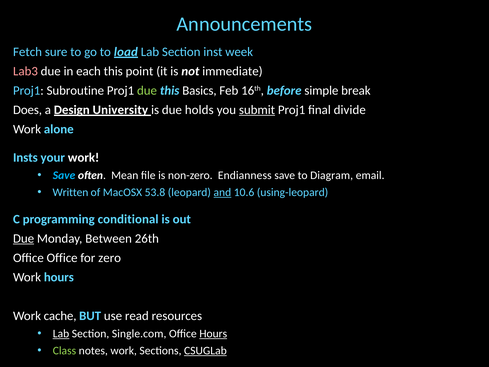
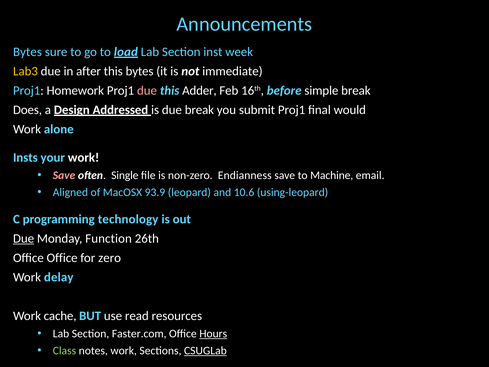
Fetch at (28, 52): Fetch -> Bytes
Lab3 colour: pink -> yellow
each: each -> after
this point: point -> bytes
Subroutine: Subroutine -> Homework
due at (147, 90) colour: light green -> pink
Basics: Basics -> Adder
University: University -> Addressed
due holds: holds -> break
submit underline: present -> none
divide: divide -> would
Save at (64, 175) colour: light blue -> pink
Mean: Mean -> Single
Diagram: Diagram -> Machine
Written: Written -> Aligned
53.8: 53.8 -> 93.9
and underline: present -> none
conditional: conditional -> technology
Between: Between -> Function
Work hours: hours -> delay
Lab at (61, 333) underline: present -> none
Single.com: Single.com -> Faster.com
